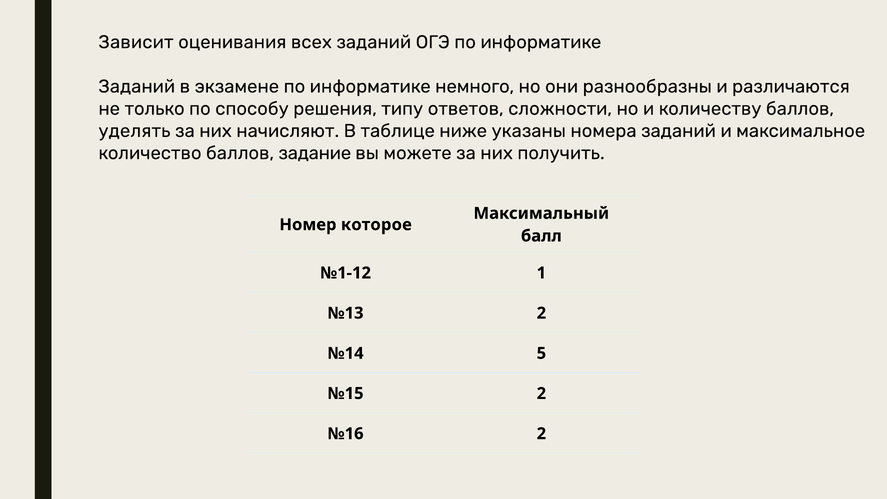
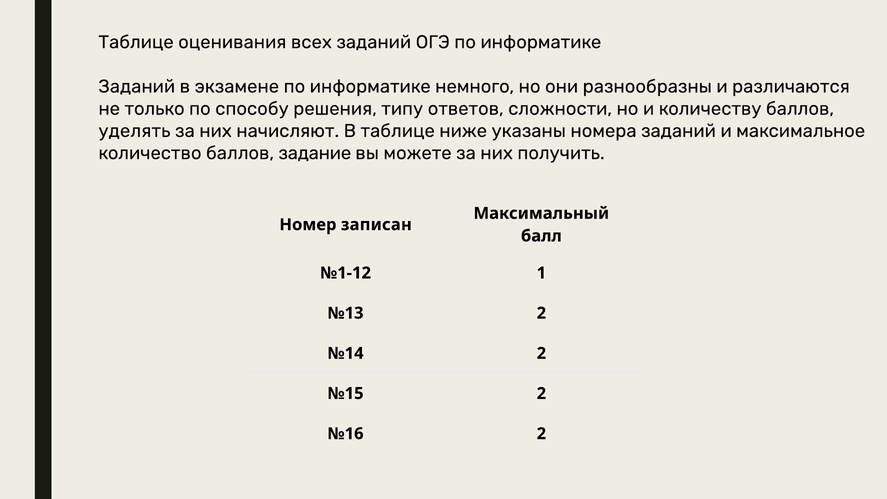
Зависит at (136, 42): Зависит -> Таблице
которое: которое -> записан
№14 5: 5 -> 2
